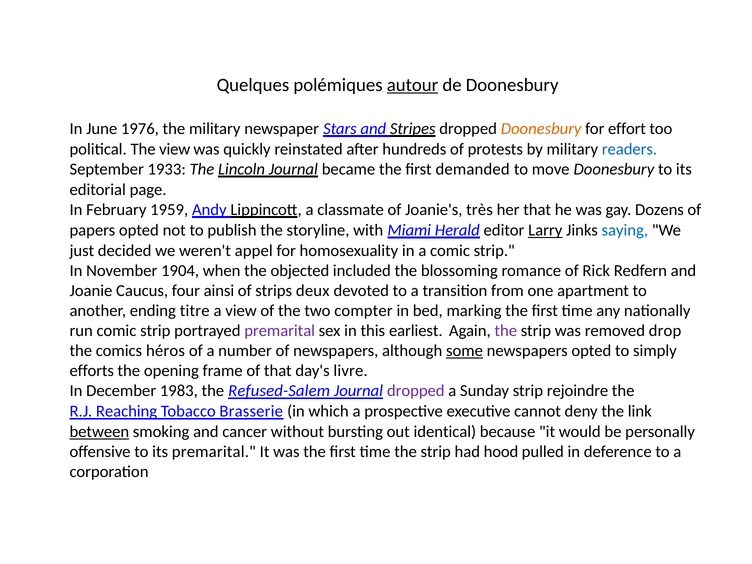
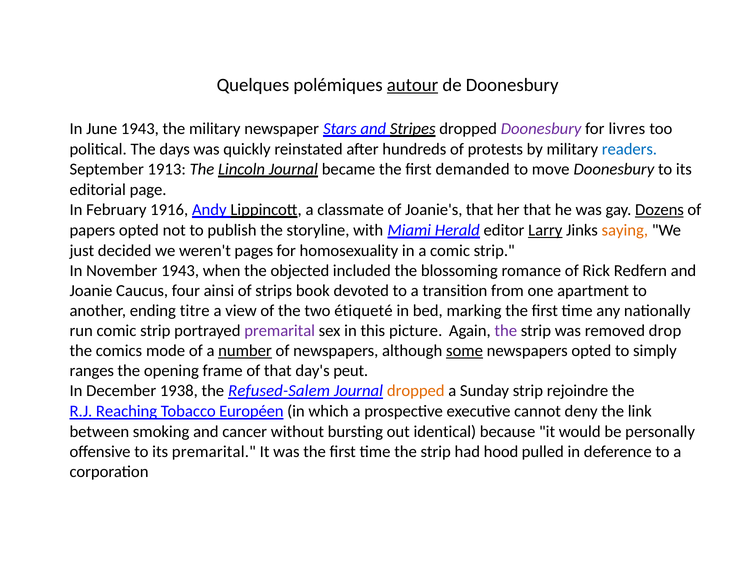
June 1976: 1976 -> 1943
Doonesbury at (541, 129) colour: orange -> purple
effort: effort -> livres
The view: view -> days
1933: 1933 -> 1913
1959: 1959 -> 1916
Joanie's très: très -> that
Dozens underline: none -> present
saying colour: blue -> orange
appel: appel -> pages
November 1904: 1904 -> 1943
deux: deux -> book
compter: compter -> étiqueté
earliest: earliest -> picture
héros: héros -> mode
number underline: none -> present
efforts: efforts -> ranges
livre: livre -> peut
1983: 1983 -> 1938
dropped at (416, 391) colour: purple -> orange
Brasserie: Brasserie -> Européen
between underline: present -> none
